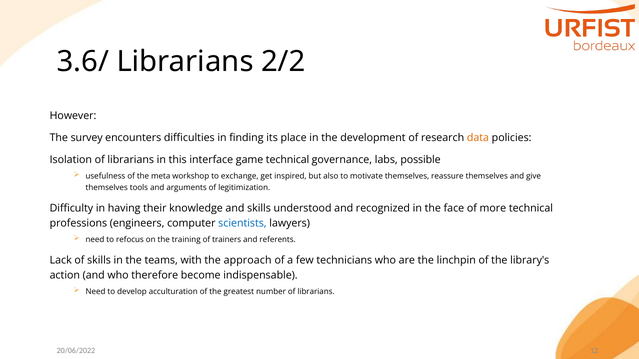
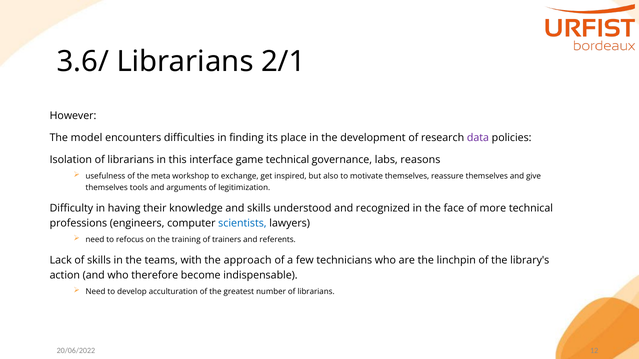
2/2: 2/2 -> 2/1
survey: survey -> model
data colour: orange -> purple
possible: possible -> reasons
